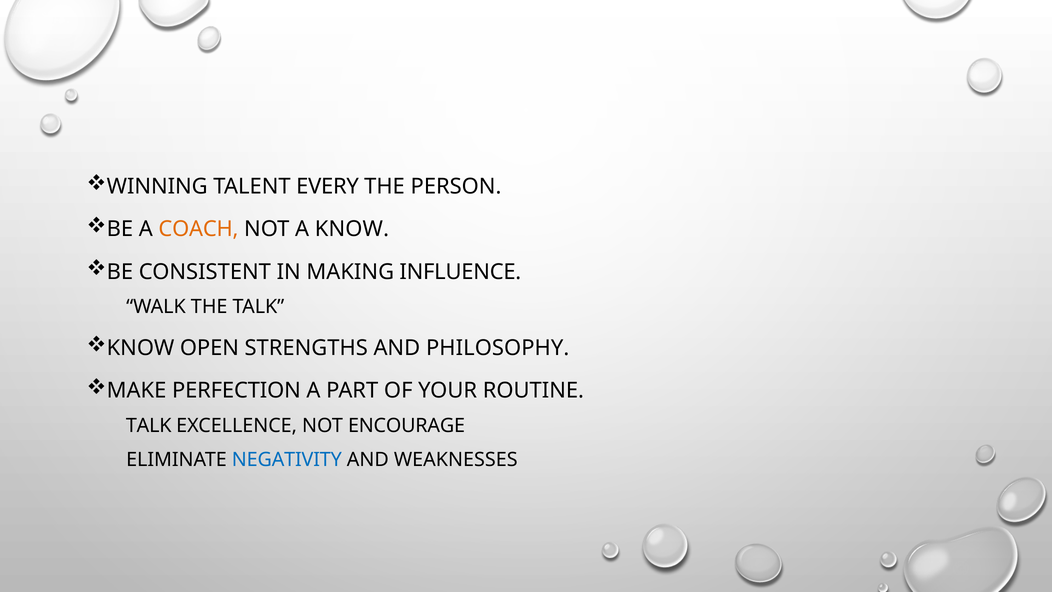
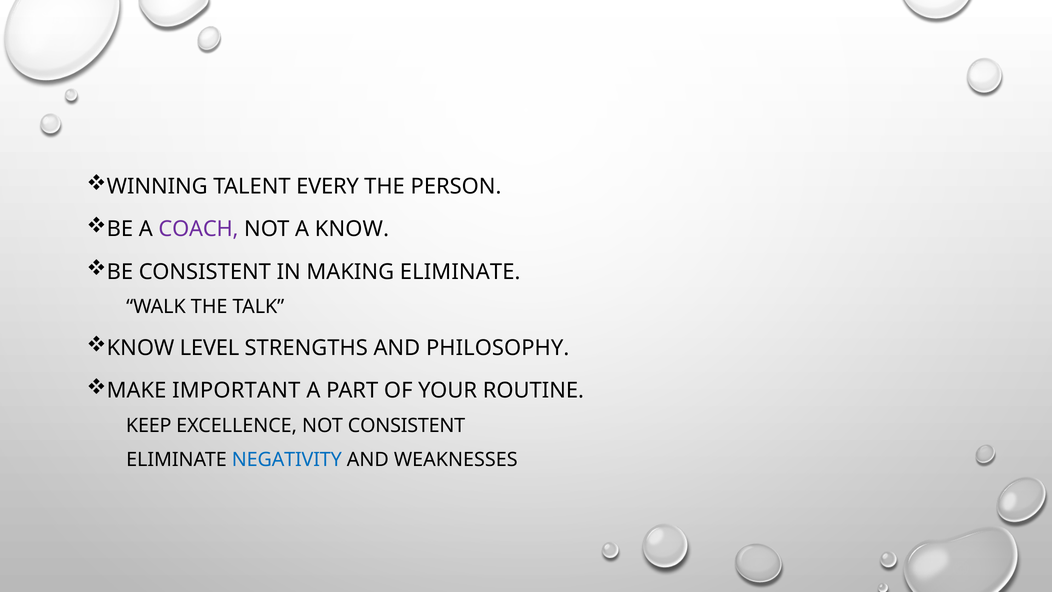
COACH colour: orange -> purple
MAKING INFLUENCE: INFLUENCE -> ELIMINATE
OPEN: OPEN -> LEVEL
PERFECTION: PERFECTION -> IMPORTANT
TALK at (149, 426): TALK -> KEEP
NOT ENCOURAGE: ENCOURAGE -> CONSISTENT
